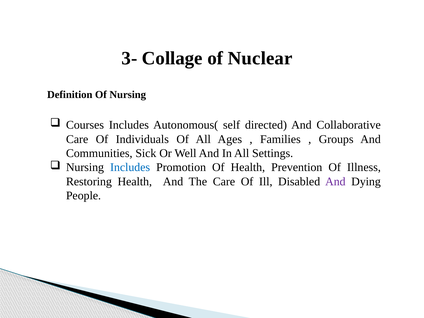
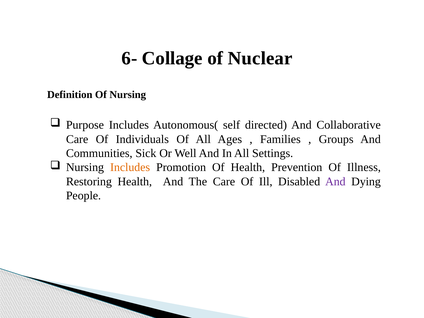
3-: 3- -> 6-
Courses: Courses -> Purpose
Includes at (130, 167) colour: blue -> orange
